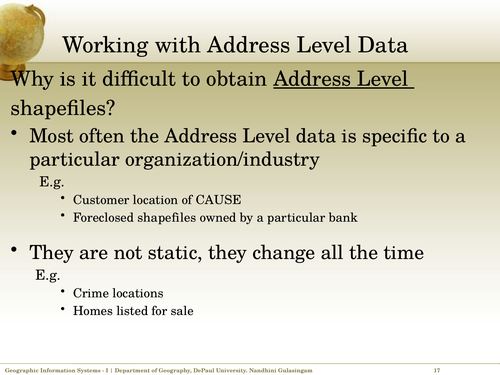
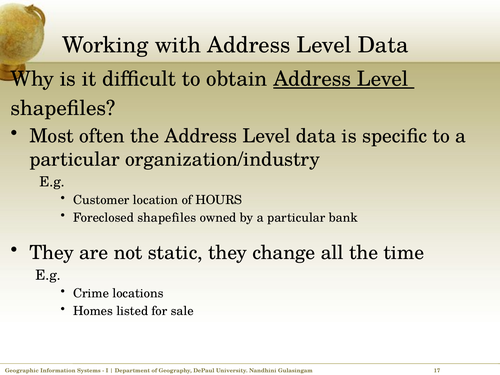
CAUSE: CAUSE -> HOURS
